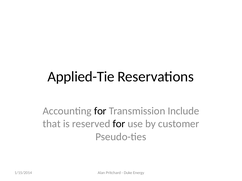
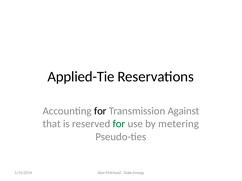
Include: Include -> Against
for at (119, 124) colour: black -> green
customer: customer -> metering
